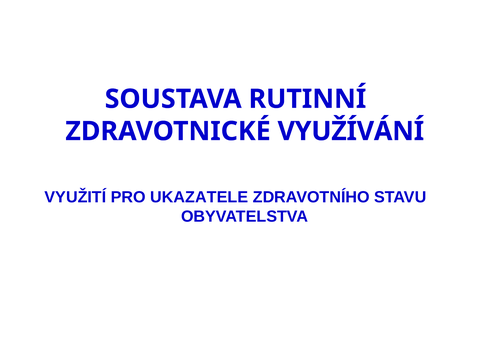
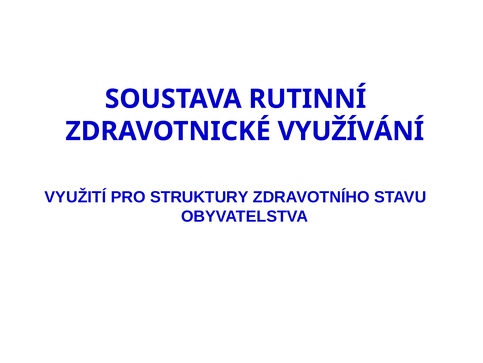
UKAZATELE: UKAZATELE -> STRUKTURY
